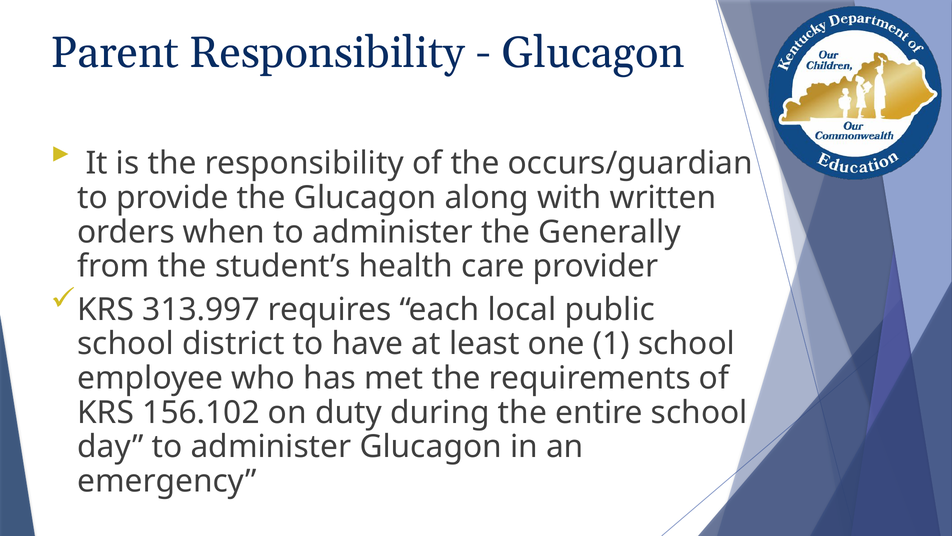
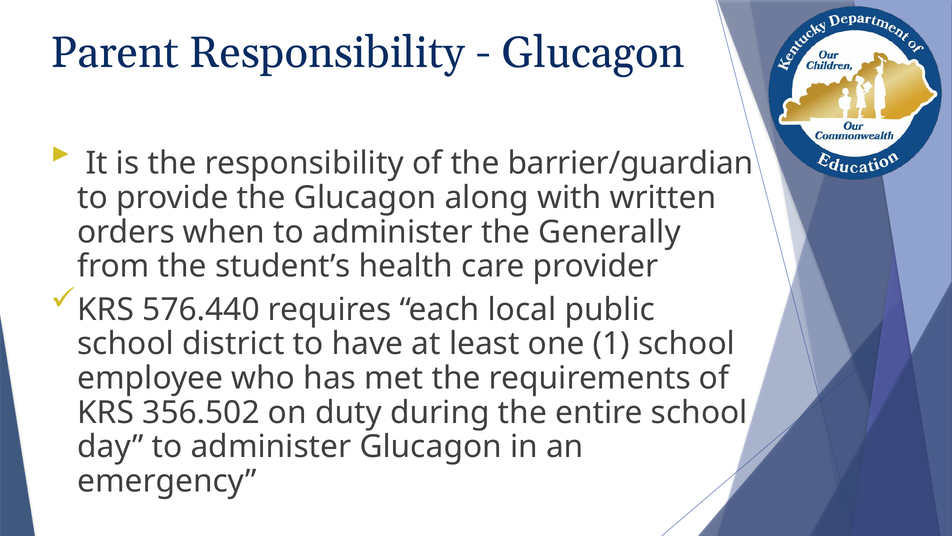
occurs/guardian: occurs/guardian -> barrier/guardian
313.997: 313.997 -> 576.440
156.102: 156.102 -> 356.502
